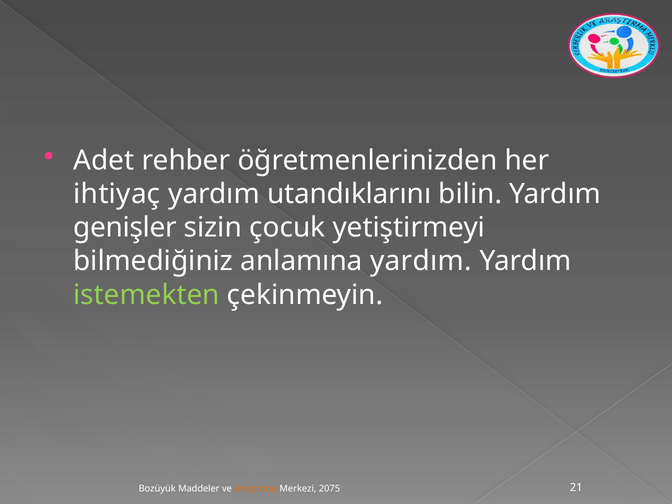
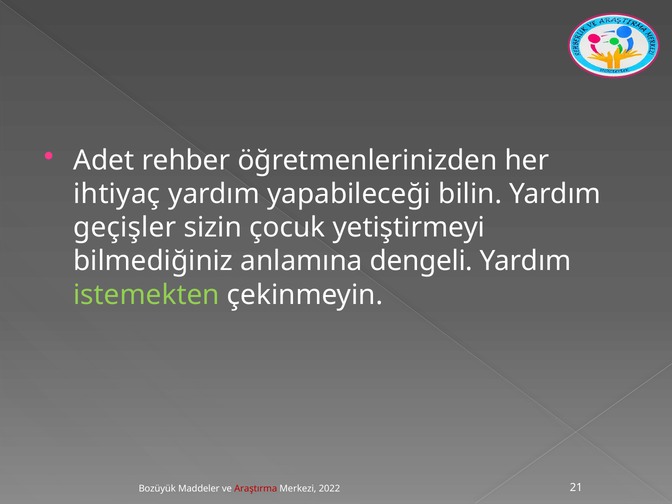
utandıklarını: utandıklarını -> yapabileceği
genişler: genişler -> geçişler
anlamına yardım: yardım -> dengeli
Araştırma colour: orange -> red
2075: 2075 -> 2022
